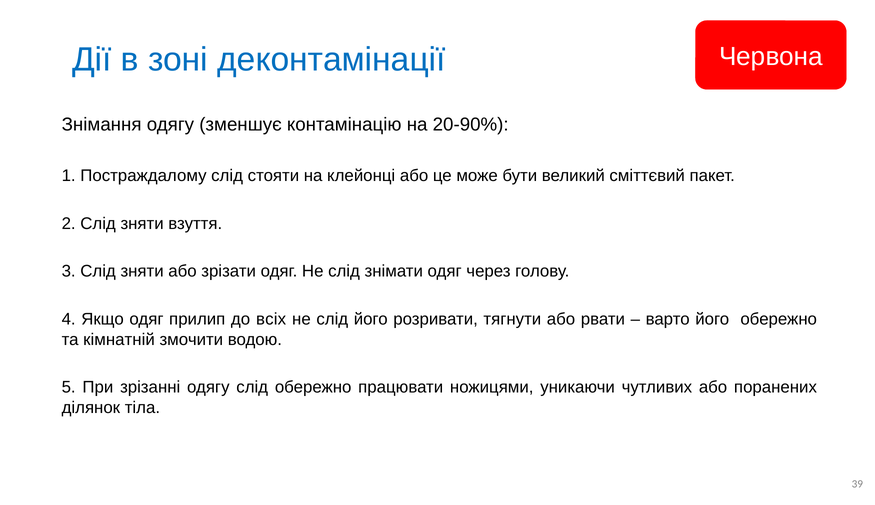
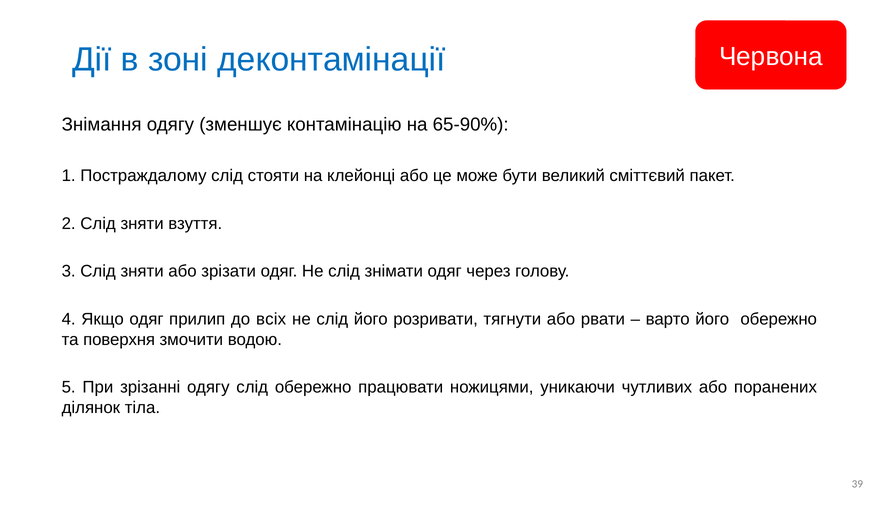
20-90%: 20-90% -> 65-90%
кімнатній: кімнатній -> поверхня
